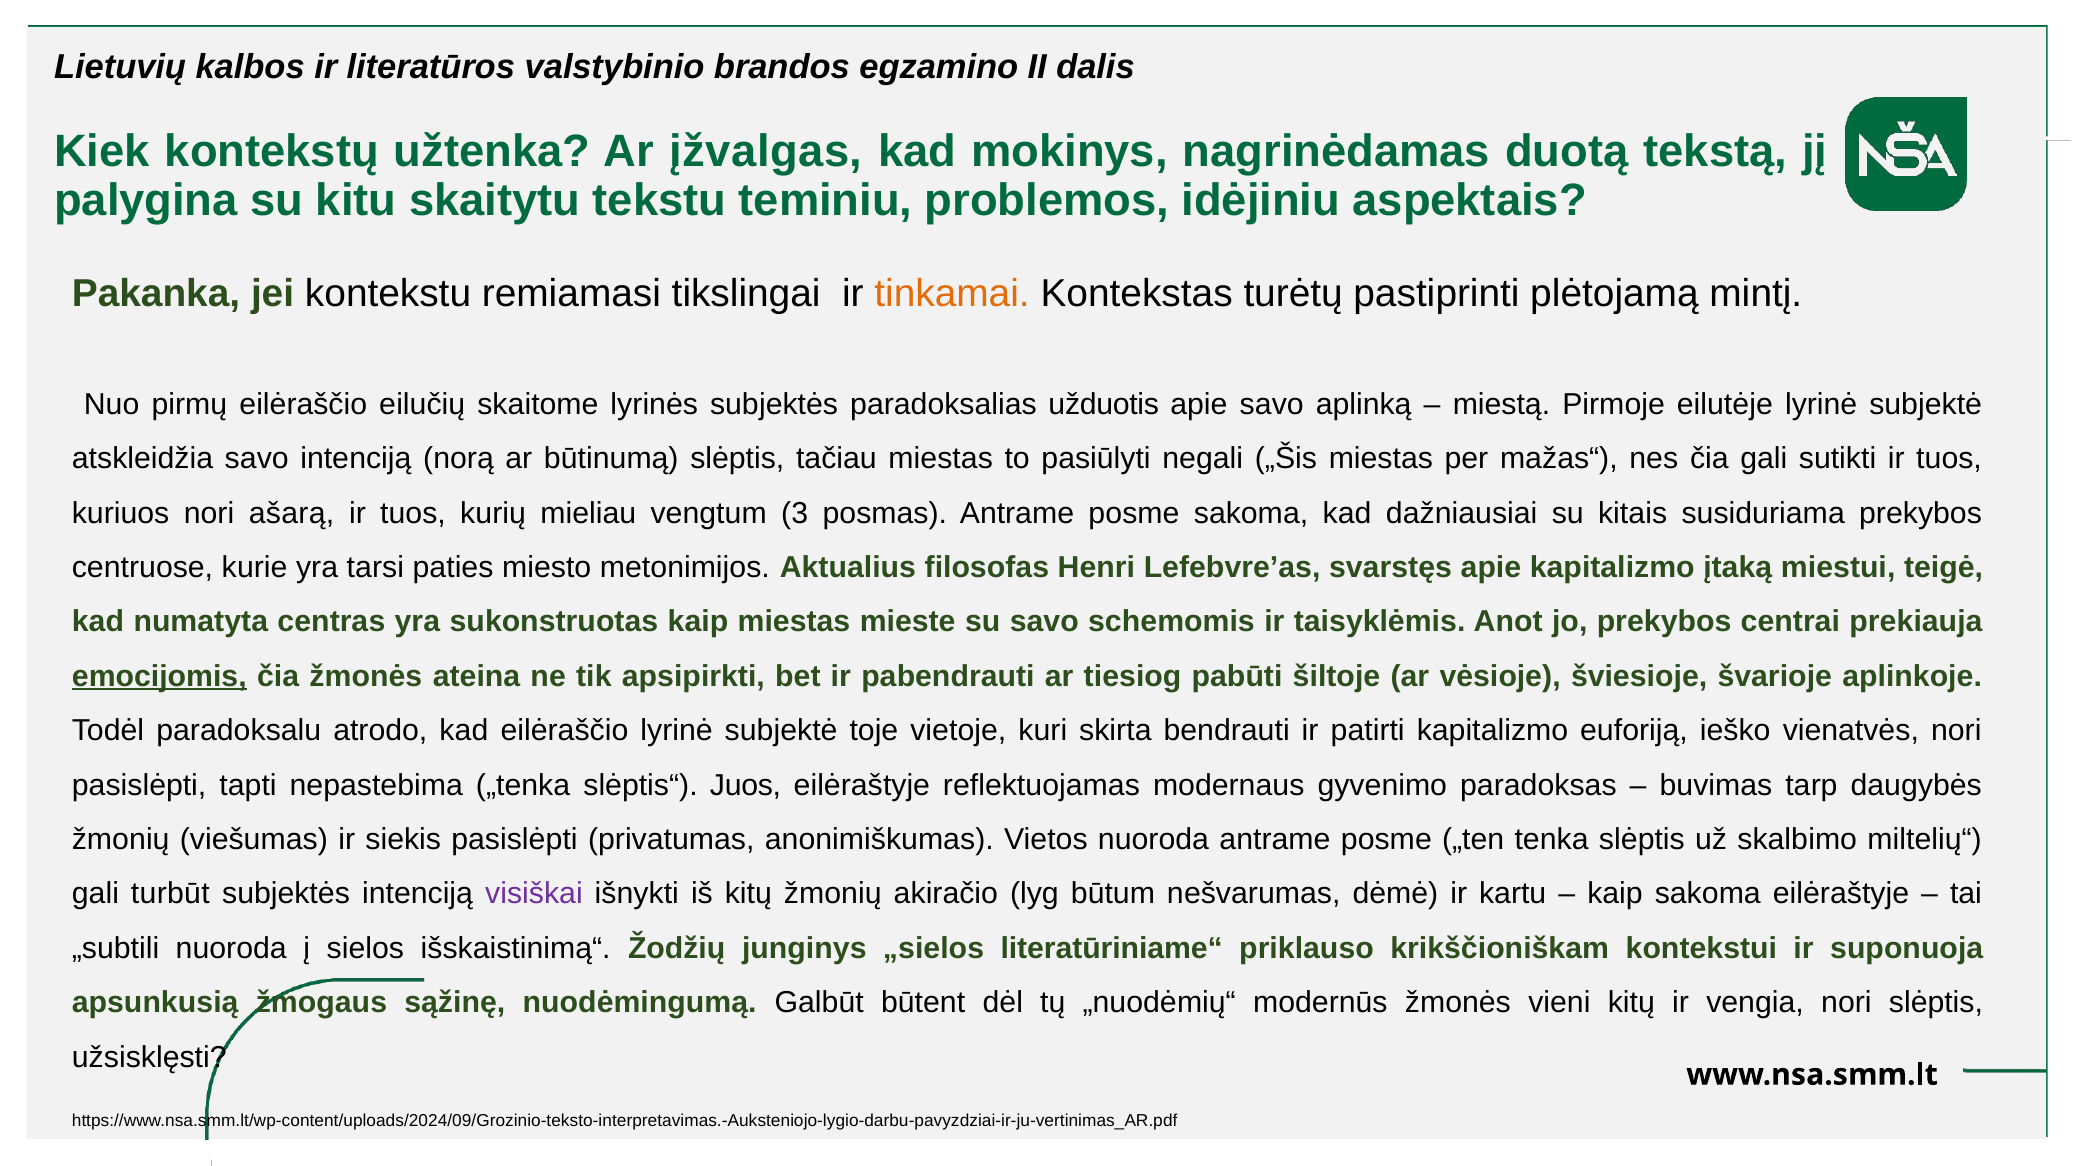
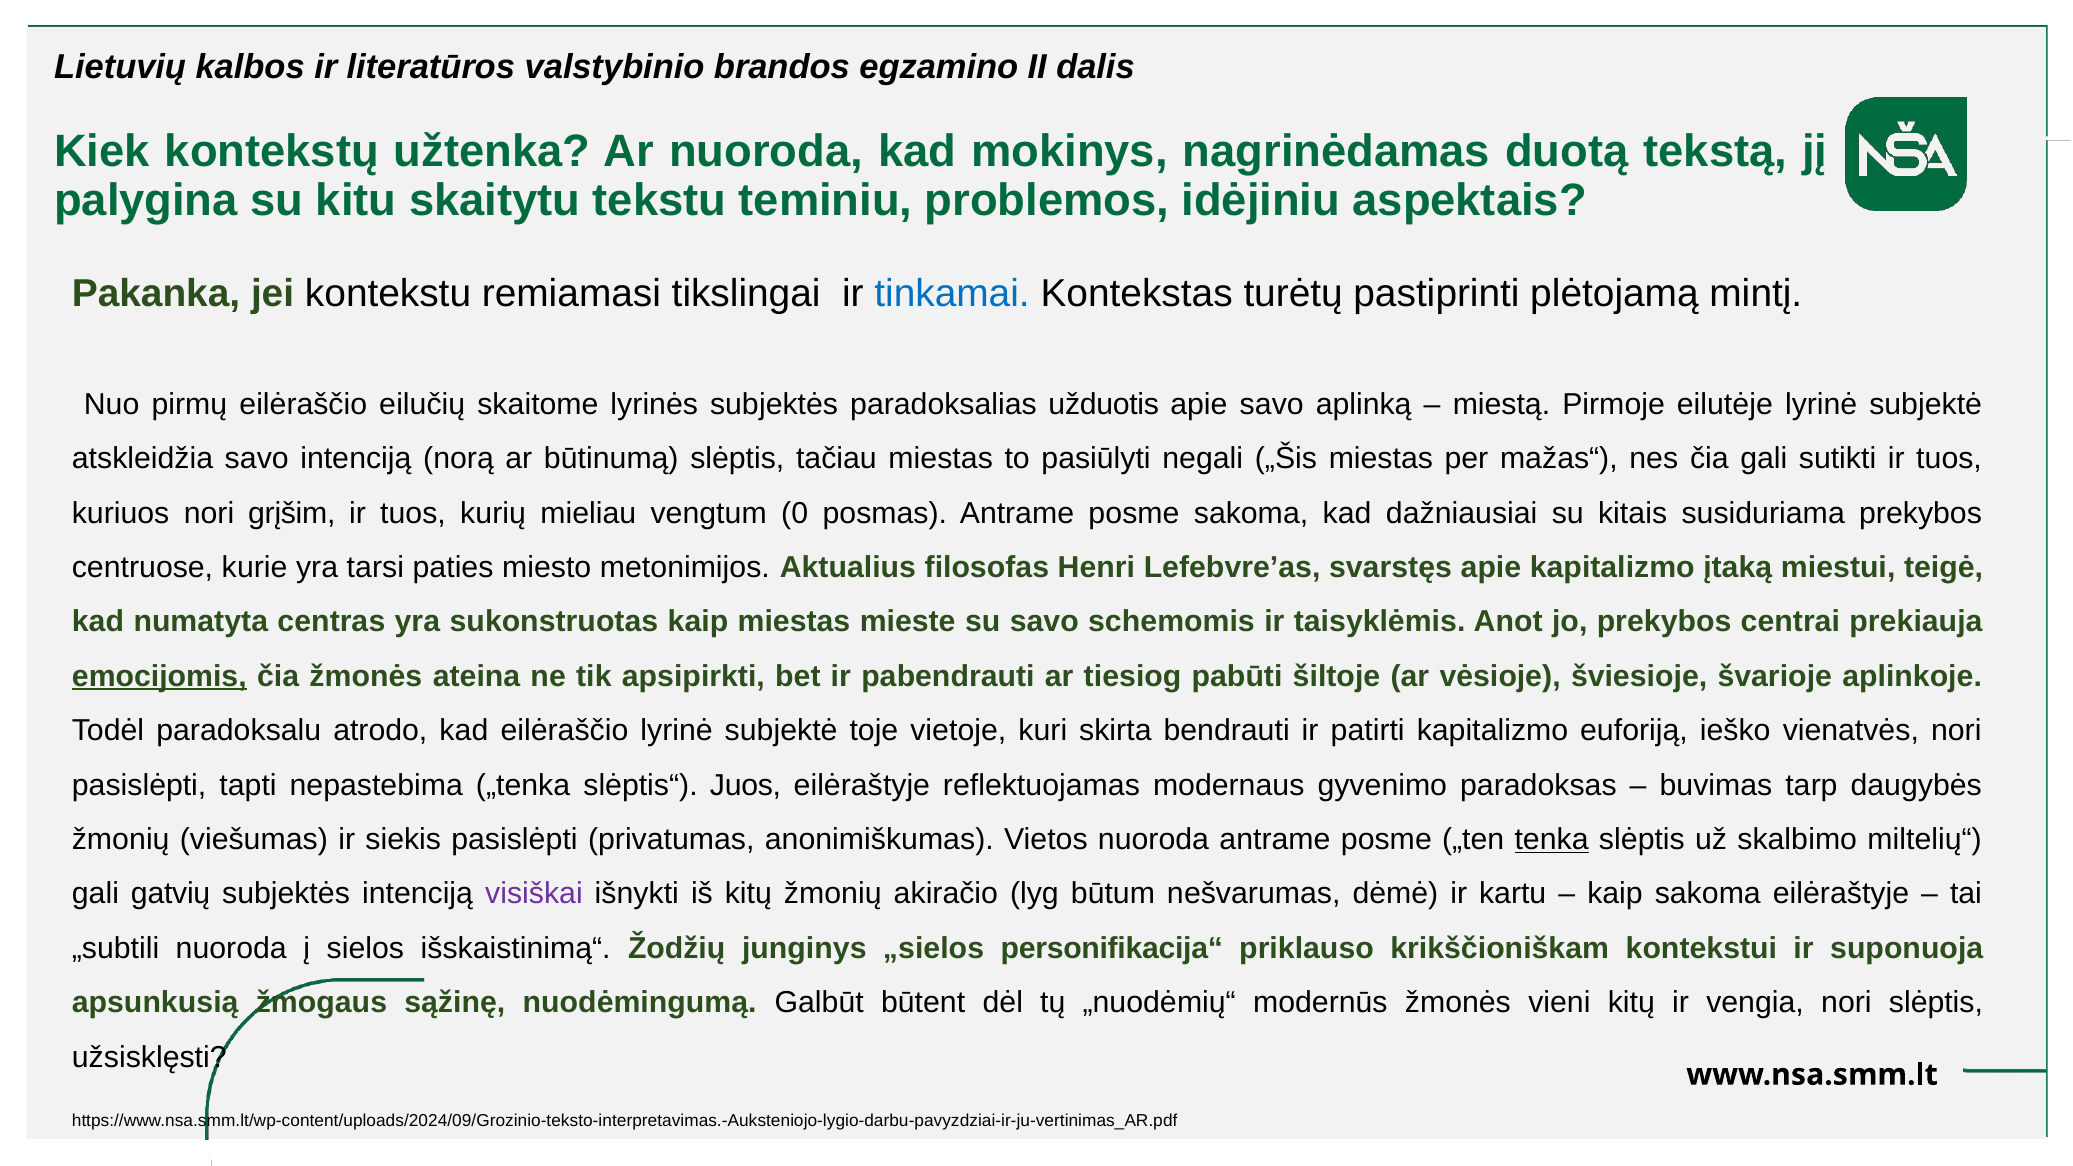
Ar įžvalgas: įžvalgas -> nuoroda
tinkamai colour: orange -> blue
ašarą: ašarą -> grįšim
3: 3 -> 0
tenka underline: none -> present
turbūt: turbūt -> gatvių
literatūriniame“: literatūriniame“ -> personifikacija“
